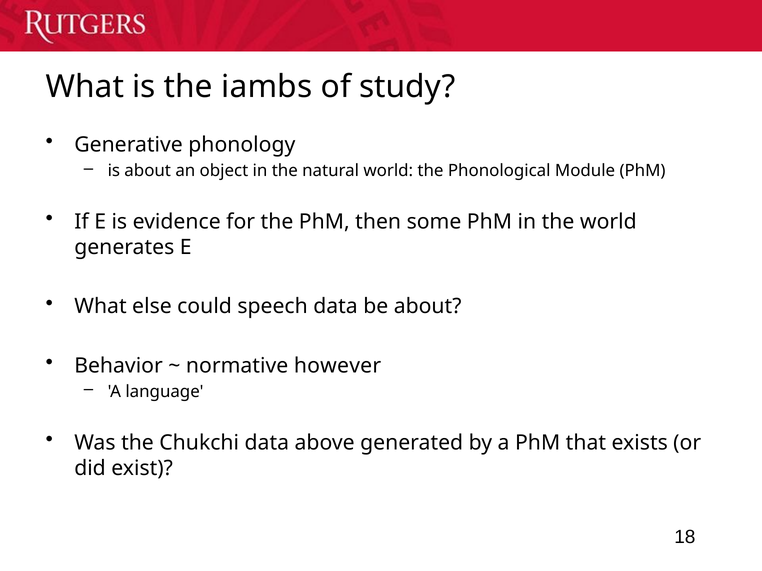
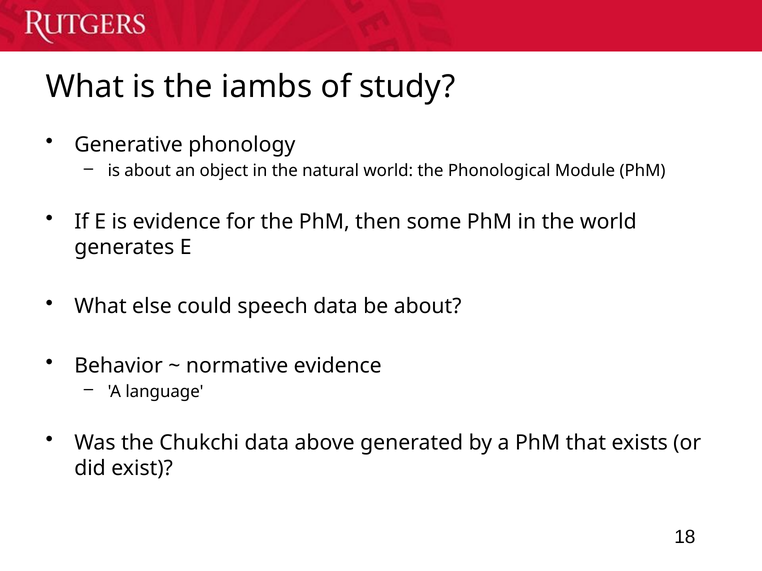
normative however: however -> evidence
